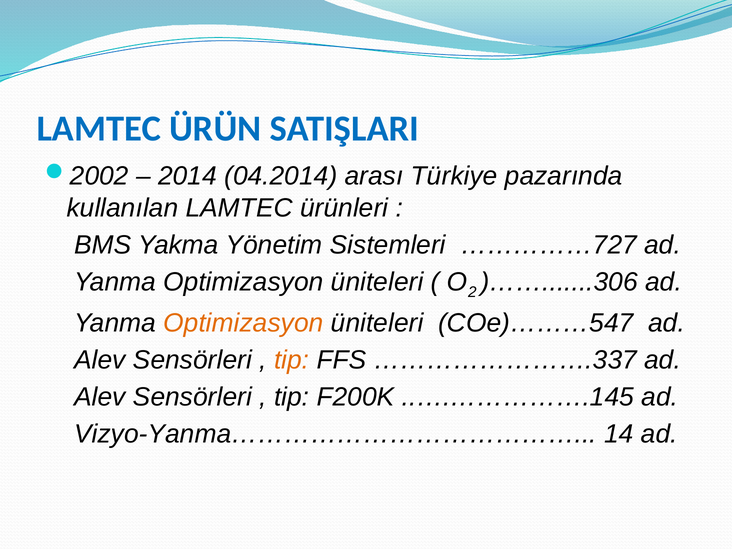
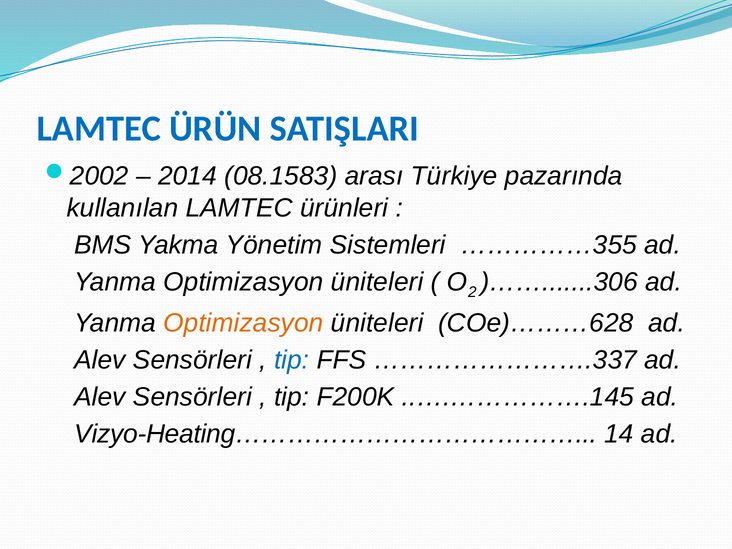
04.2014: 04.2014 -> 08.1583
……………727: ……………727 -> ……………355
COe)………547: COe)………547 -> COe)………628
tip at (292, 360) colour: orange -> blue
Vizyo-Yanma…………………………………: Vizyo-Yanma………………………………… -> Vizyo-Heating…………………………………
